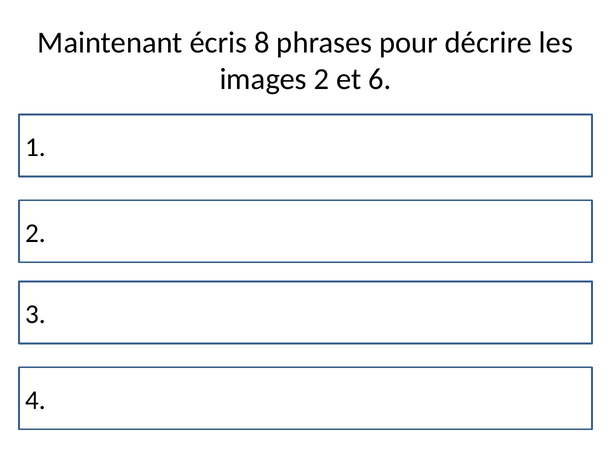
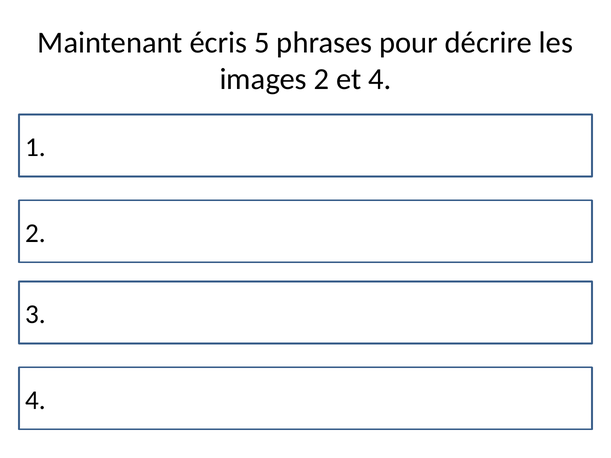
8: 8 -> 5
et 6: 6 -> 4
